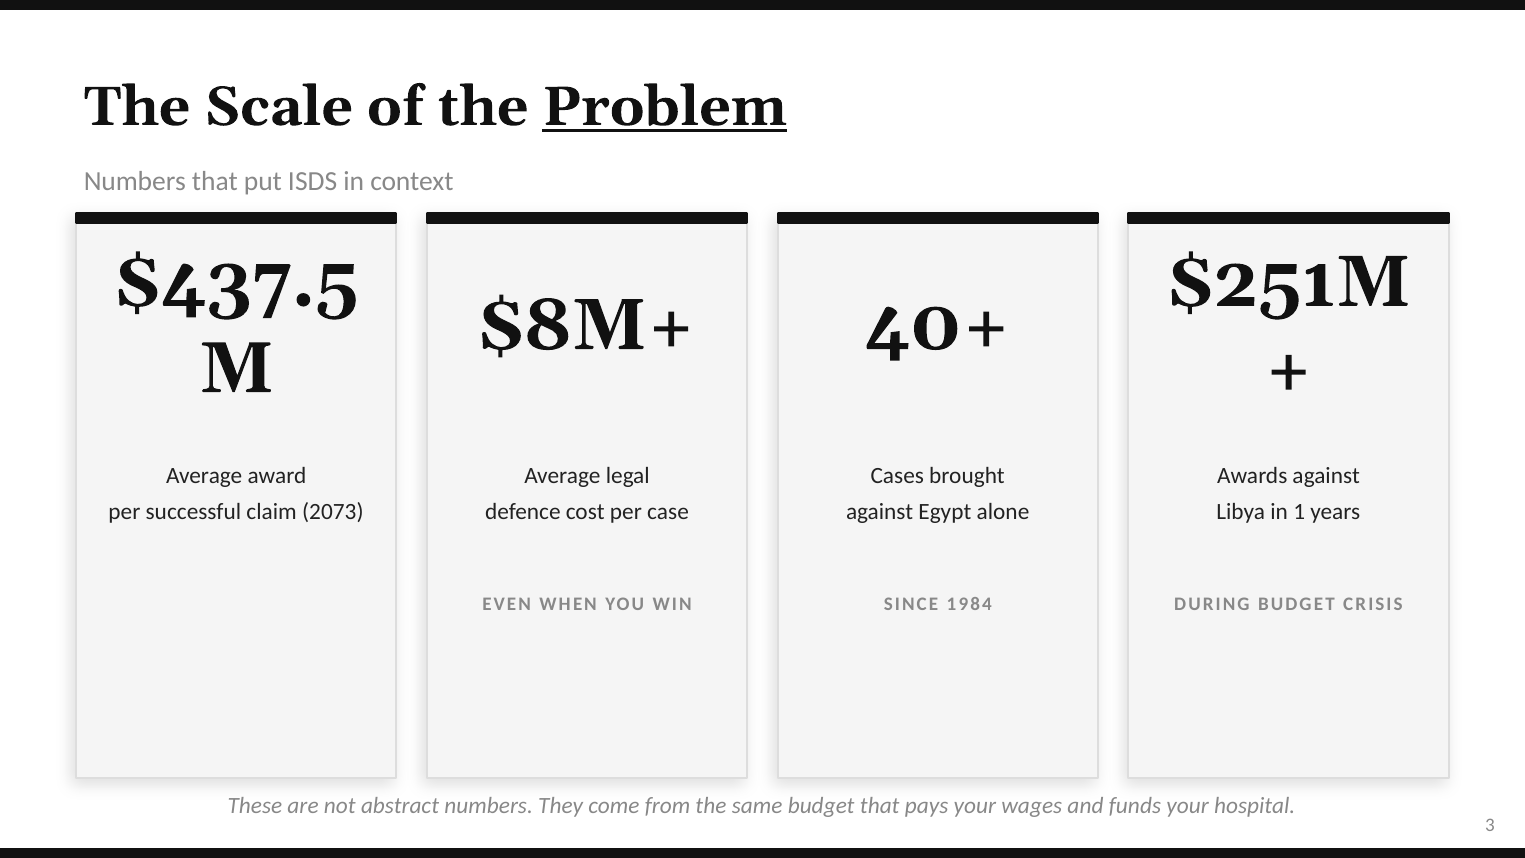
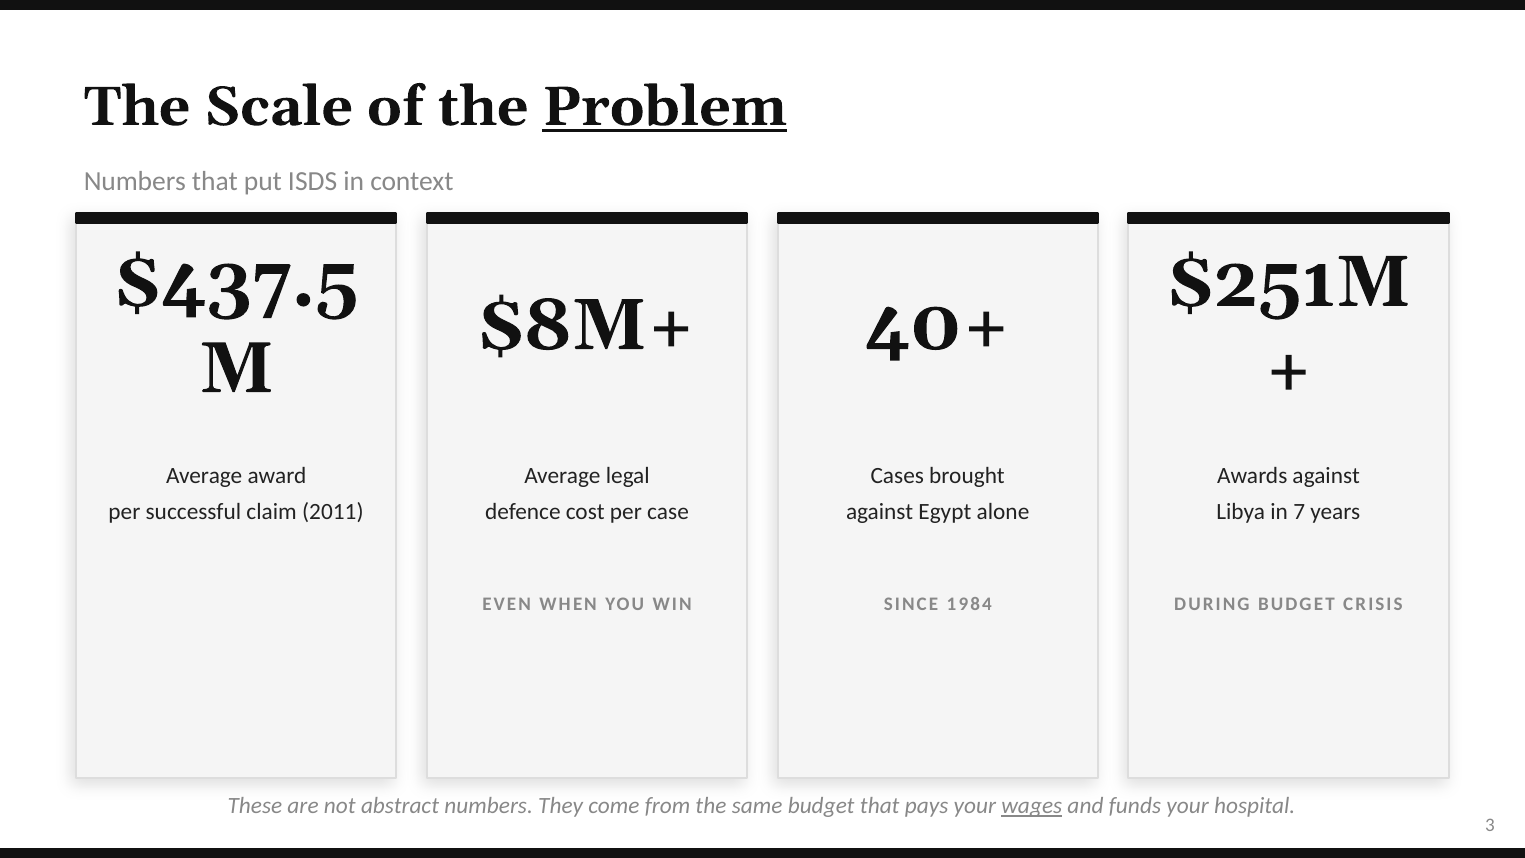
2073: 2073 -> 2011
1: 1 -> 7
wages underline: none -> present
